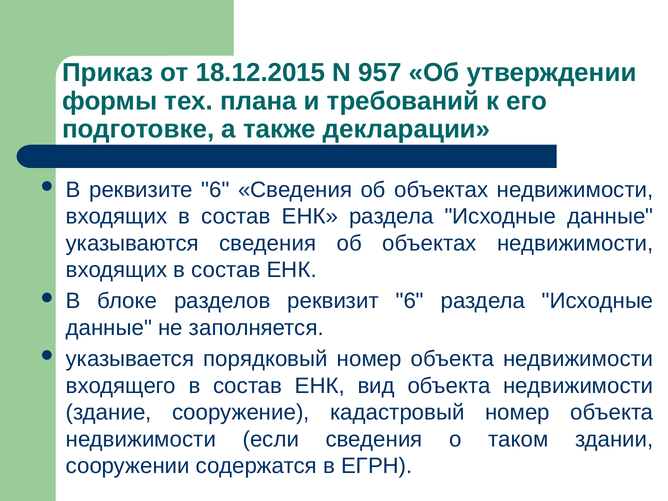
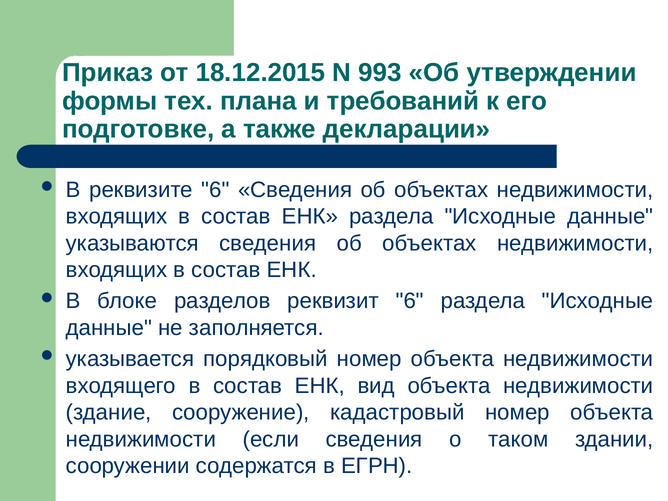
957: 957 -> 993
